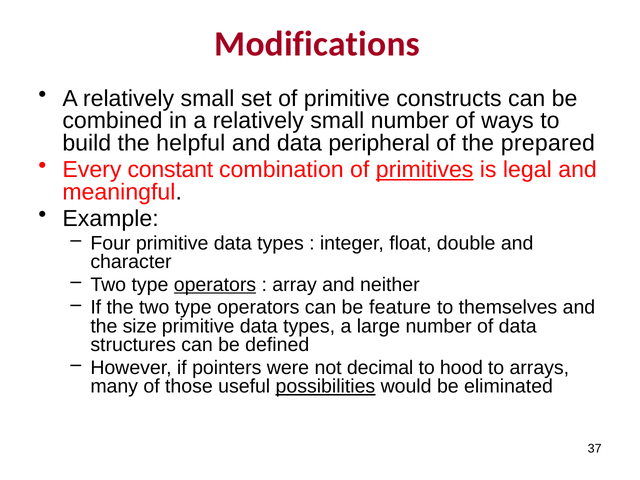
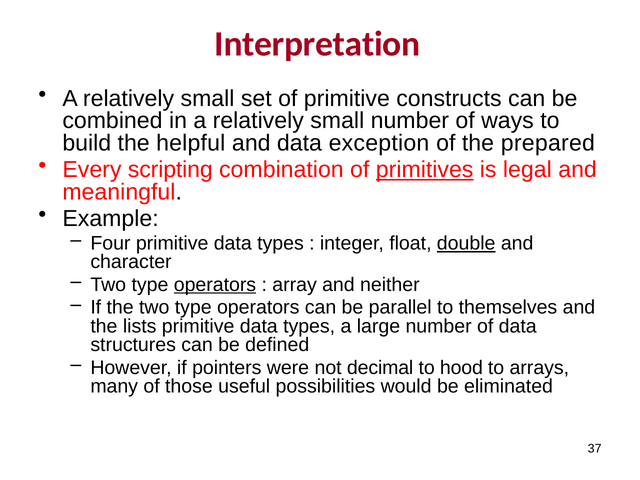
Modifications: Modifications -> Interpretation
peripheral: peripheral -> exception
constant: constant -> scripting
double underline: none -> present
feature: feature -> parallel
size: size -> lists
possibilities underline: present -> none
